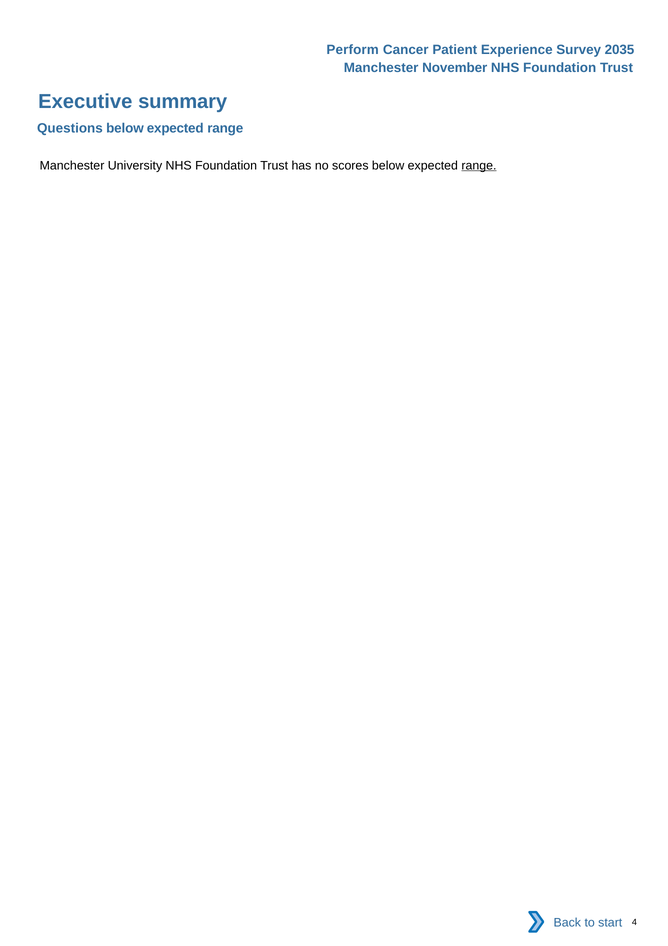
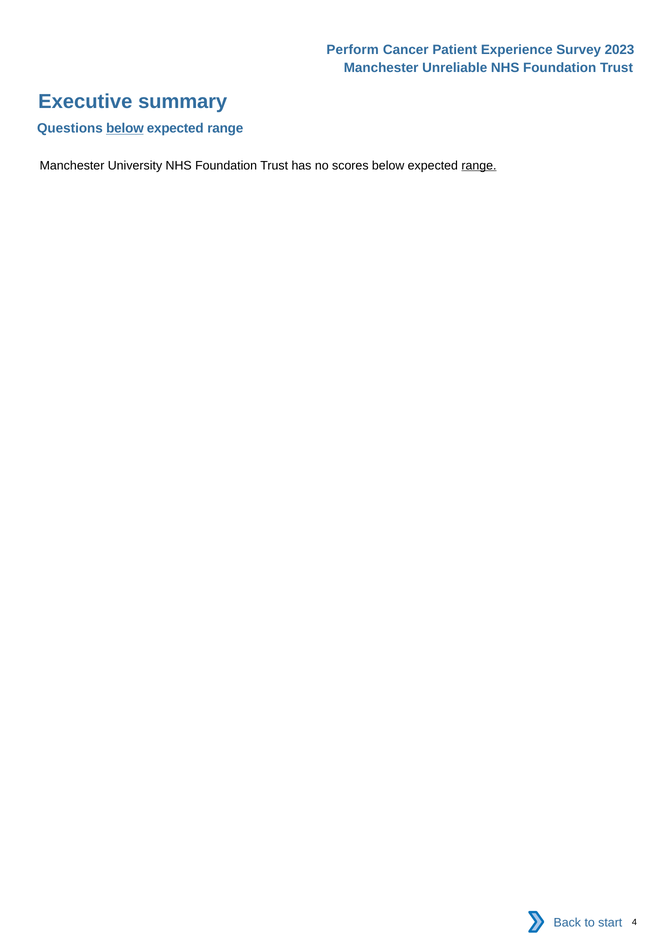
2035: 2035 -> 2023
November: November -> Unreliable
below at (125, 128) underline: none -> present
